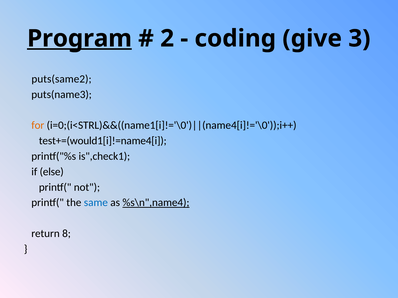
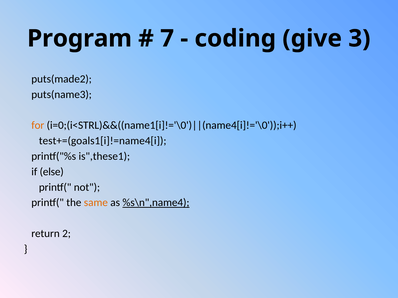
Program underline: present -> none
2: 2 -> 7
puts(same2: puts(same2 -> puts(made2
test+=(would1[i]!=name4[i: test+=(would1[i]!=name4[i -> test+=(goals1[i]!=name4[i
is",check1: is",check1 -> is",these1
same colour: blue -> orange
8: 8 -> 2
